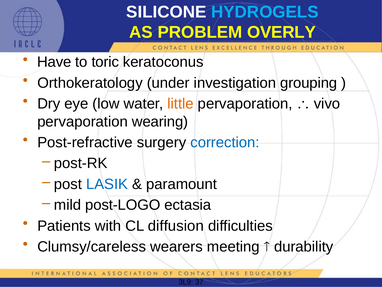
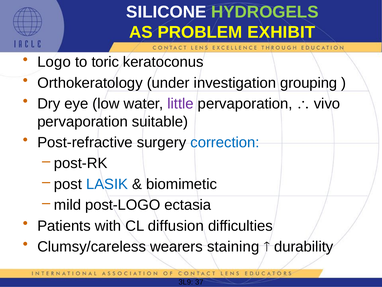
HYDROGELS colour: light blue -> light green
OVERLY: OVERLY -> EXHIBIT
Have: Have -> Logo
little colour: orange -> purple
wearing: wearing -> suitable
paramount: paramount -> biomimetic
meeting: meeting -> staining
